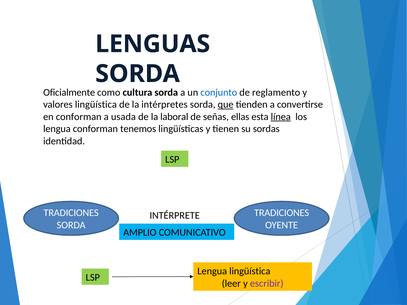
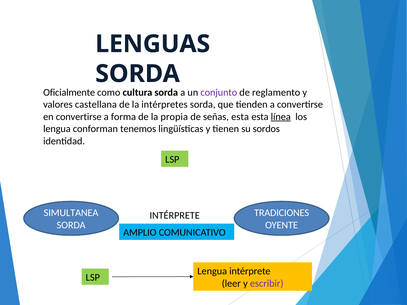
conjunto colour: blue -> purple
valores lingüística: lingüística -> castellana
que underline: present -> none
en conforman: conforman -> convertirse
usada: usada -> forma
laboral: laboral -> propia
señas ellas: ellas -> esta
sordas: sordas -> sordos
TRADICIONES at (71, 213): TRADICIONES -> SIMULTANEA
Lengua lingüística: lingüística -> intérprete
